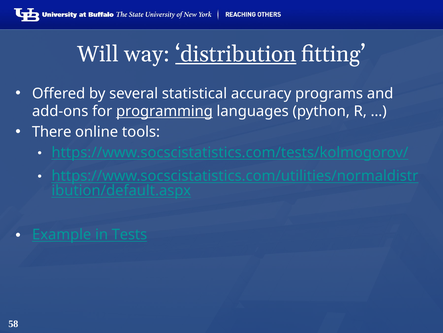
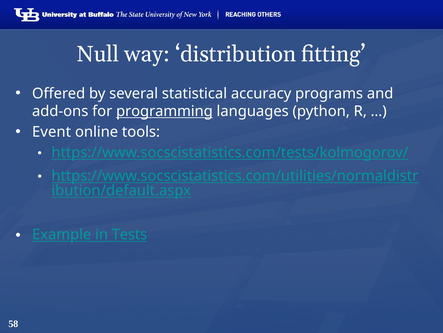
Will: Will -> Null
distribution underline: present -> none
There: There -> Event
